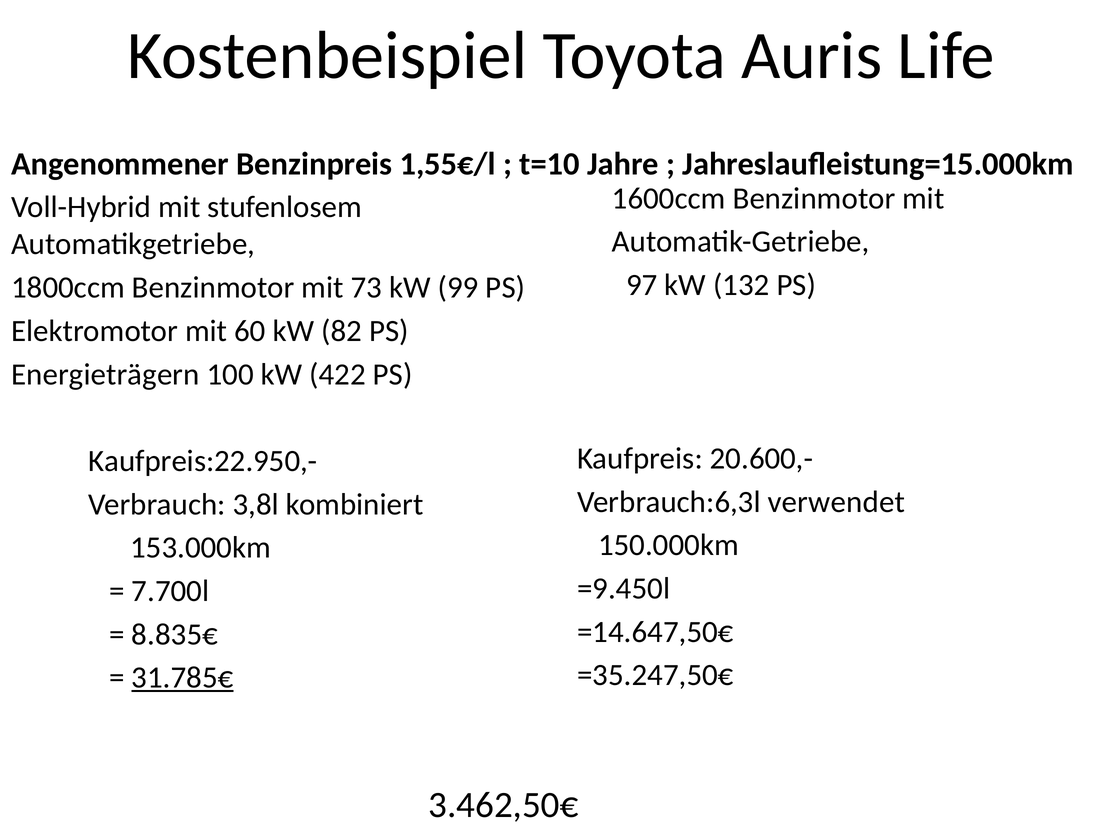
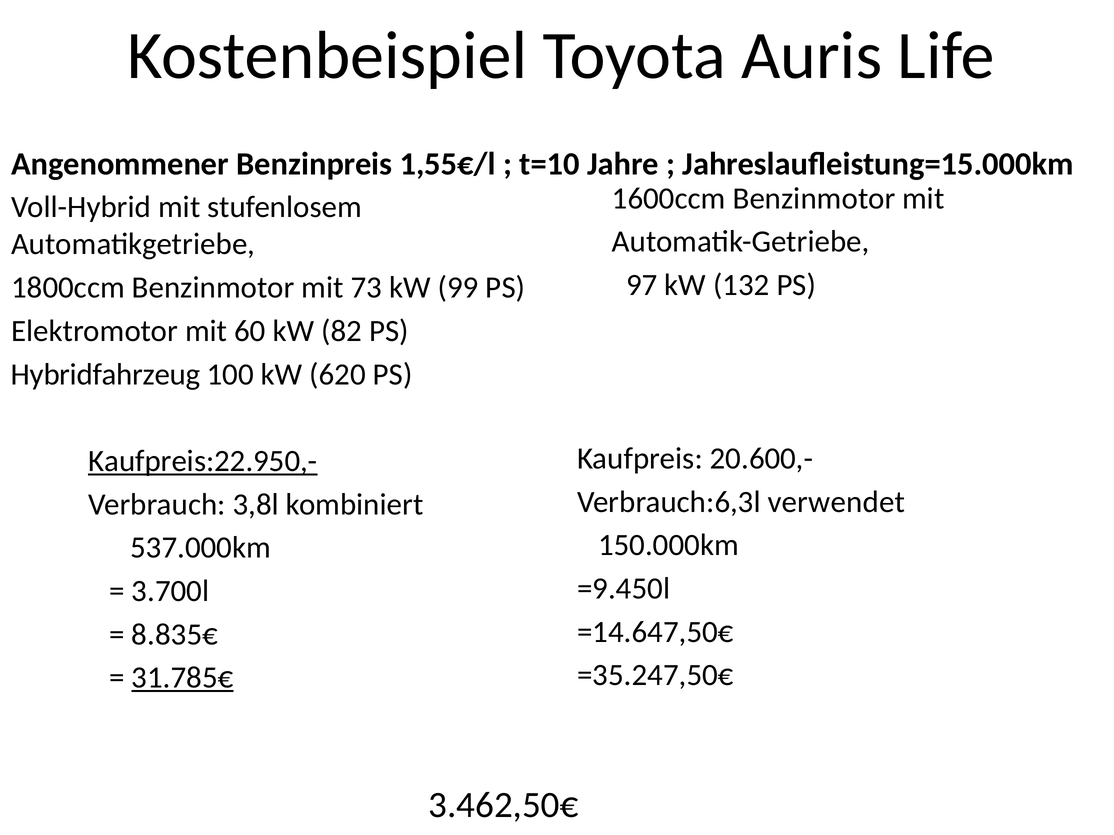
Energieträgern: Energieträgern -> Hybridfahrzeug
422: 422 -> 620
Kaufpreis:22.950,- underline: none -> present
153.000km: 153.000km -> 537.000km
7.700l: 7.700l -> 3.700l
